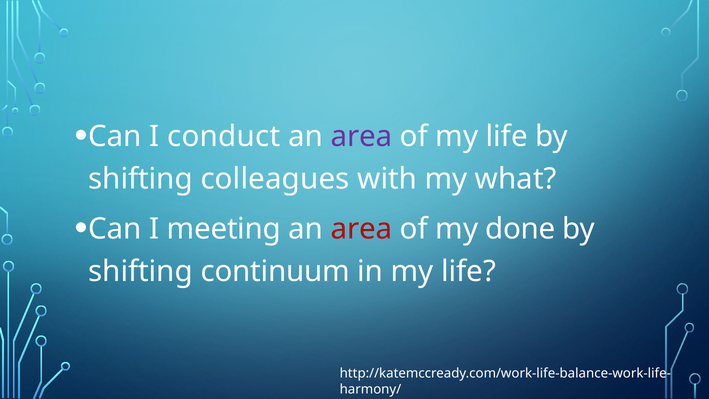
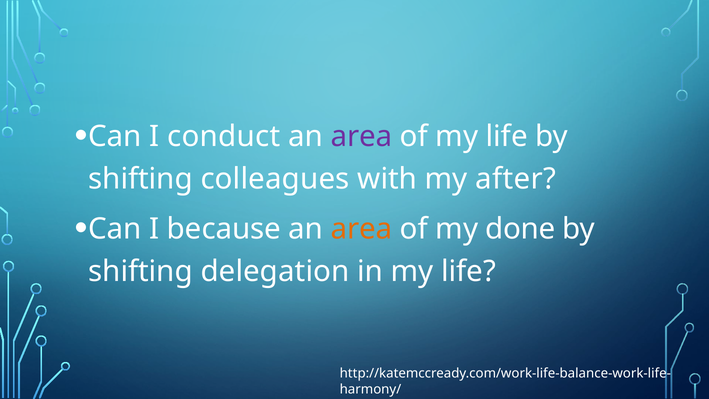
what: what -> after
meeting: meeting -> because
area at (362, 229) colour: red -> orange
continuum: continuum -> delegation
